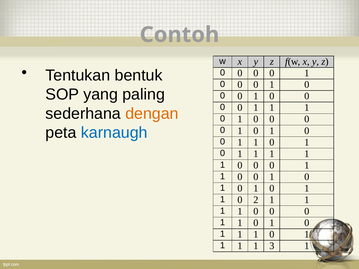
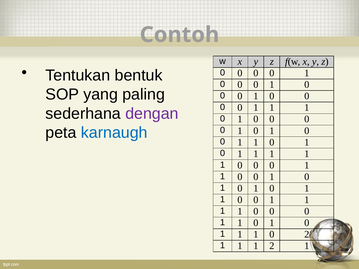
dengan colour: orange -> purple
2 at (256, 200): 2 -> 0
1 at (307, 235): 1 -> 2
1 3: 3 -> 2
